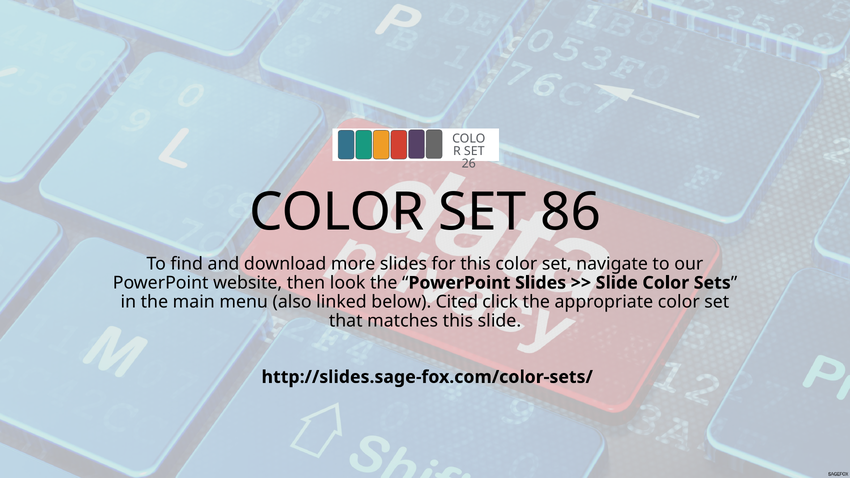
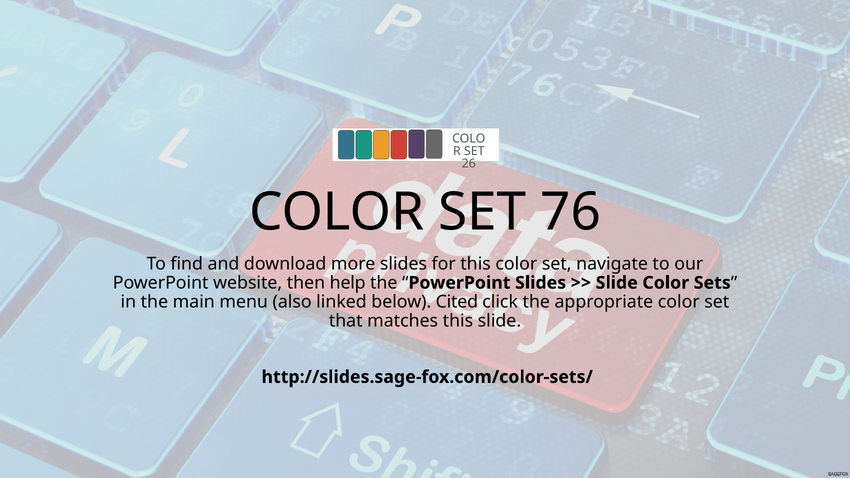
86: 86 -> 76
look: look -> help
